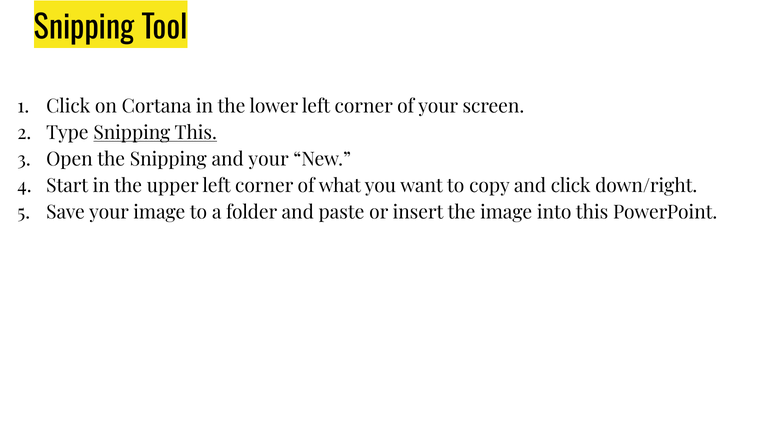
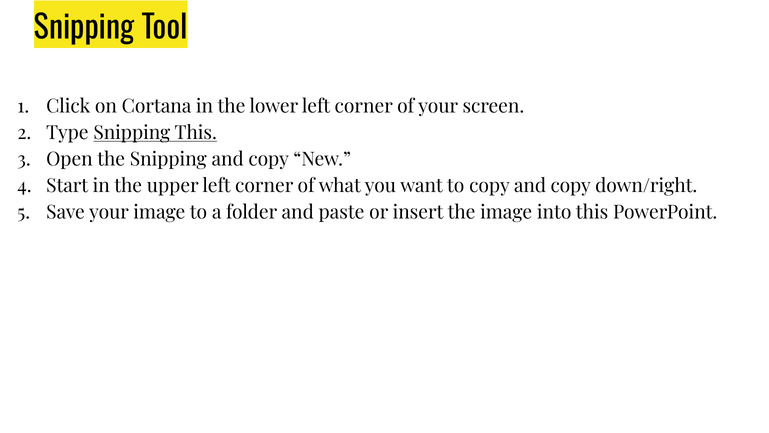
Snipping and your: your -> copy
copy and click: click -> copy
